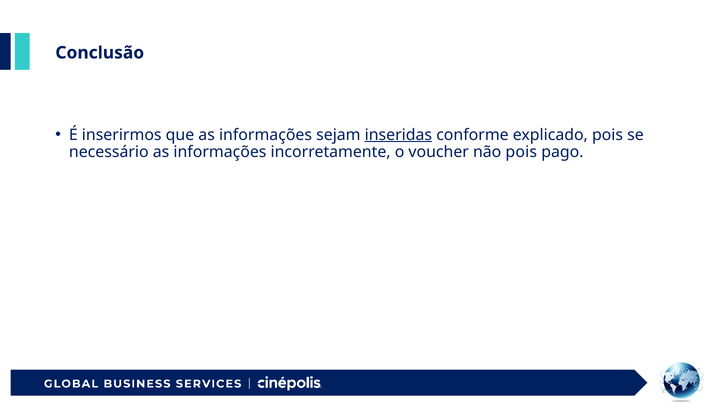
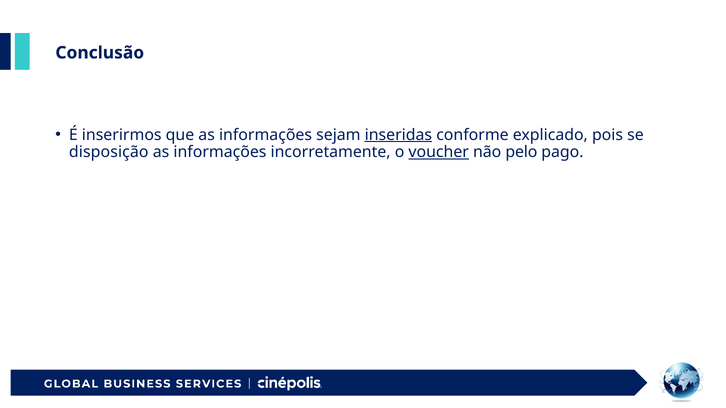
necessário: necessário -> disposição
voucher underline: none -> present
não pois: pois -> pelo
